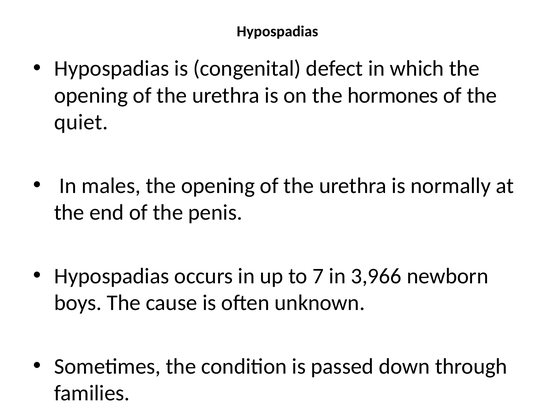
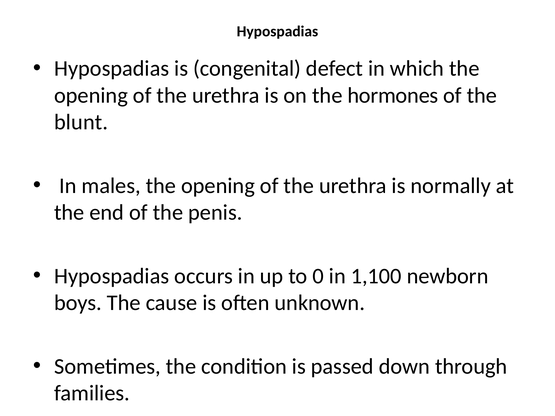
quiet: quiet -> blunt
7: 7 -> 0
3,966: 3,966 -> 1,100
